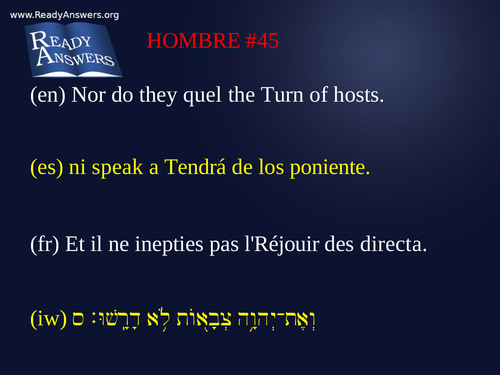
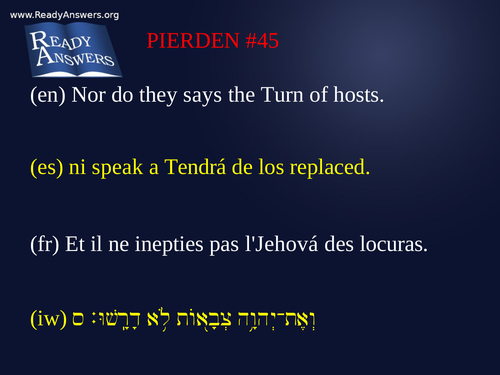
HOMBRE: HOMBRE -> PIERDEN
quel: quel -> says
poniente: poniente -> replaced
l'Réjouir: l'Réjouir -> l'Jehová
directa: directa -> locuras
